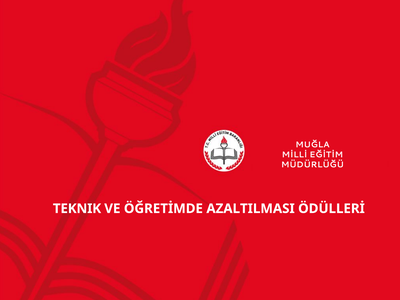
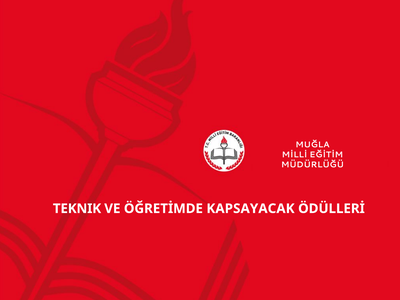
AZALTILMASI: AZALTILMASI -> KAPSAYACAK
